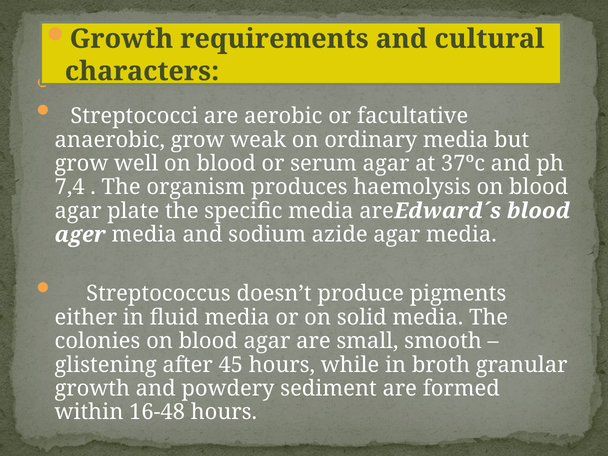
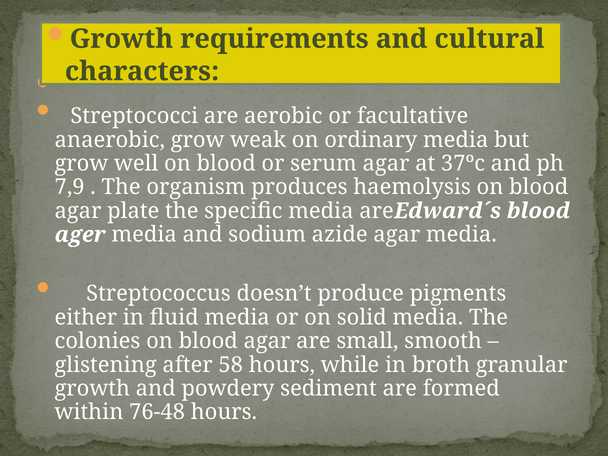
7,4: 7,4 -> 7,9
45: 45 -> 58
16-48: 16-48 -> 76-48
